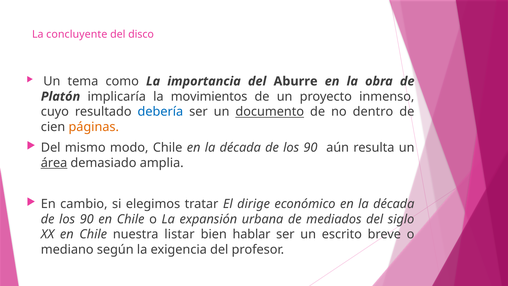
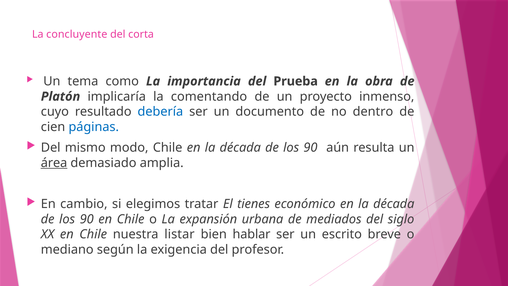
disco: disco -> corta
Aburre: Aburre -> Prueba
movimientos: movimientos -> comentando
documento underline: present -> none
páginas colour: orange -> blue
dirige: dirige -> tienes
